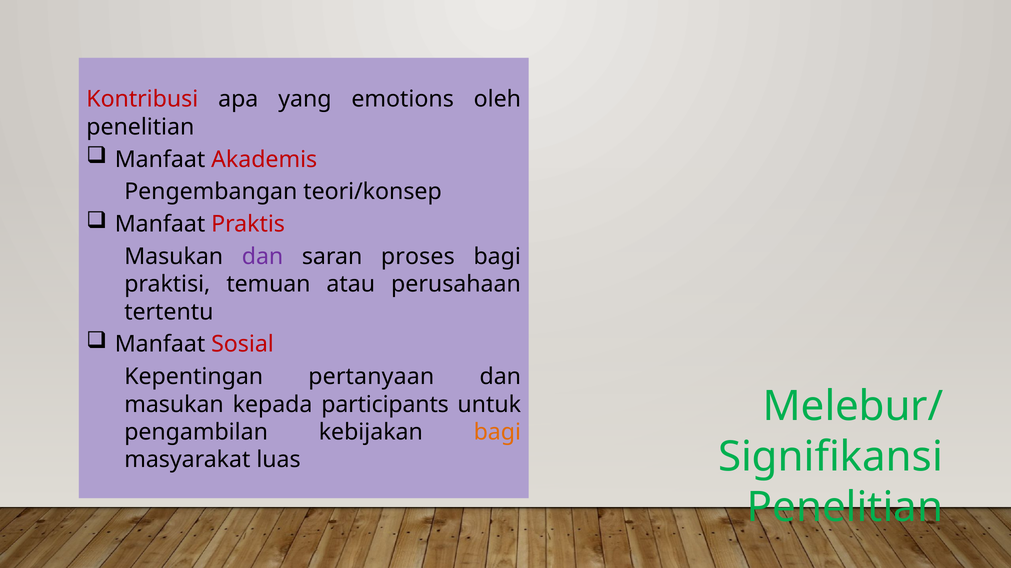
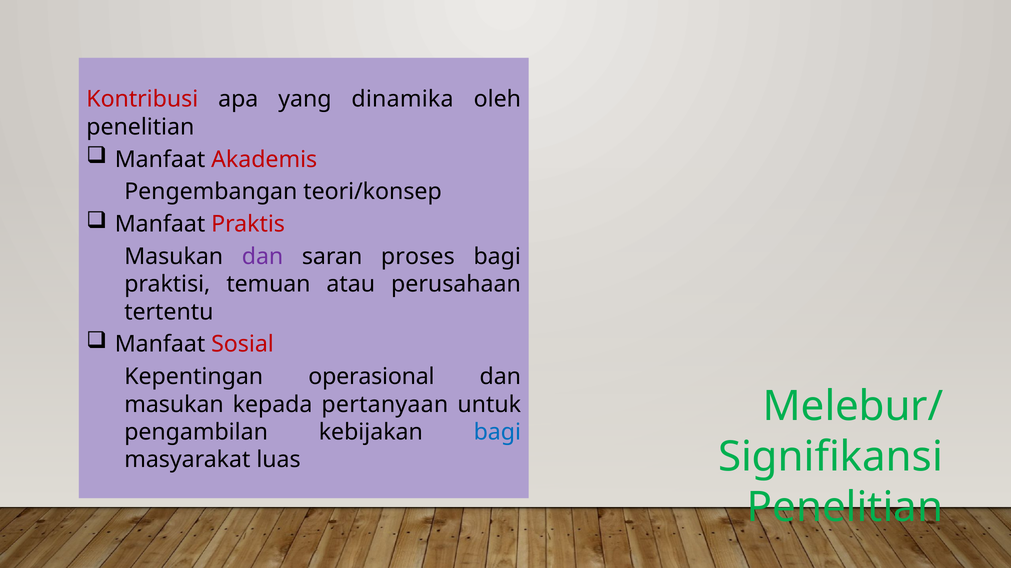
emotions: emotions -> dinamika
pertanyaan: pertanyaan -> operasional
participants: participants -> pertanyaan
bagi at (497, 433) colour: orange -> blue
